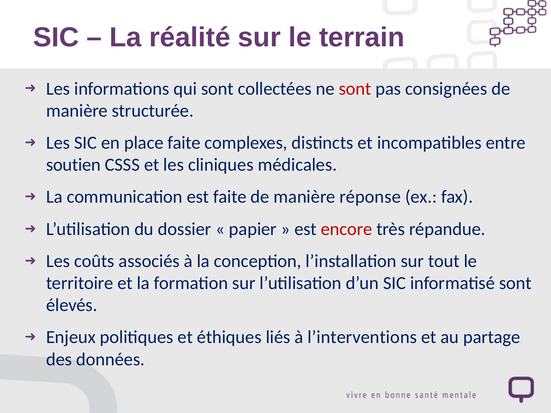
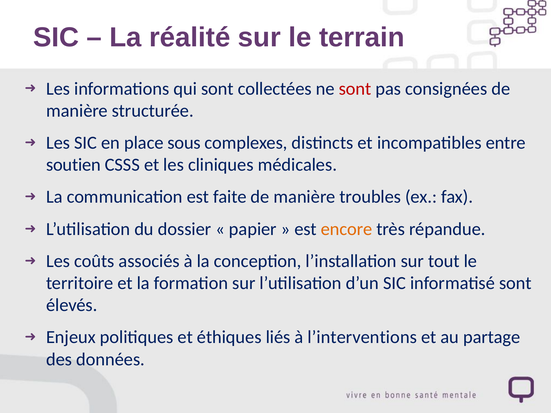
place faite: faite -> sous
réponse: réponse -> troubles
encore colour: red -> orange
